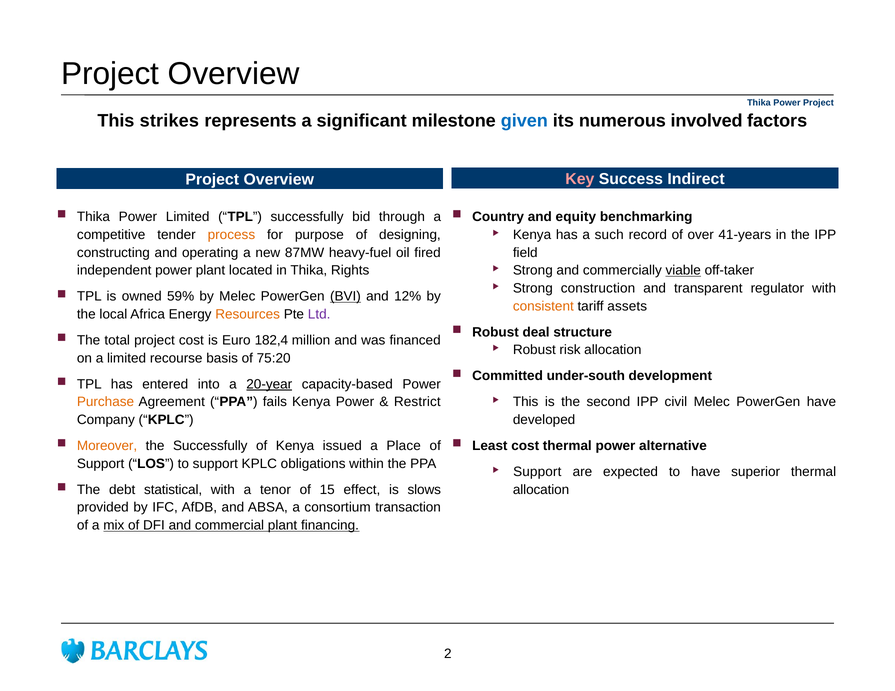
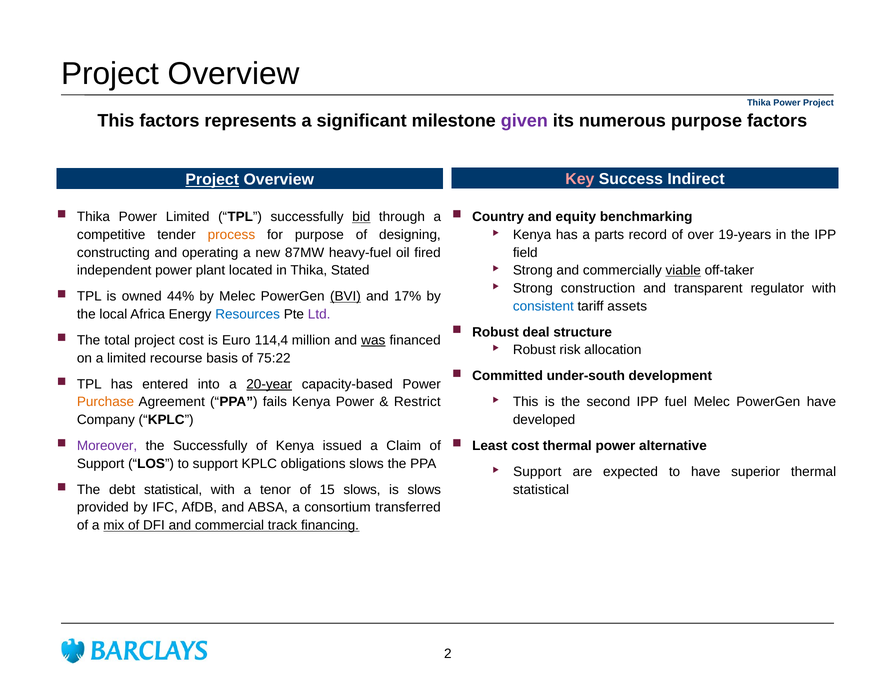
This strikes: strikes -> factors
given colour: blue -> purple
numerous involved: involved -> purpose
Project at (212, 180) underline: none -> present
bid underline: none -> present
such: such -> parts
41-years: 41-years -> 19-years
Rights: Rights -> Stated
59%: 59% -> 44%
12%: 12% -> 17%
consistent colour: orange -> blue
Resources colour: orange -> blue
182,4: 182,4 -> 114,4
was underline: none -> present
75:20: 75:20 -> 75:22
civil: civil -> fuel
Moreover colour: orange -> purple
Place: Place -> Claim
obligations within: within -> slows
15 effect: effect -> slows
allocation at (541, 490): allocation -> statistical
transaction: transaction -> transferred
commercial plant: plant -> track
